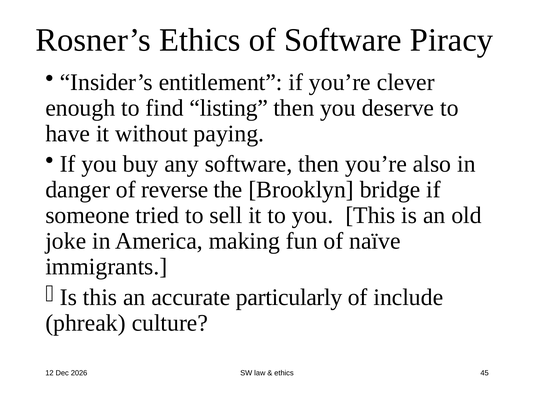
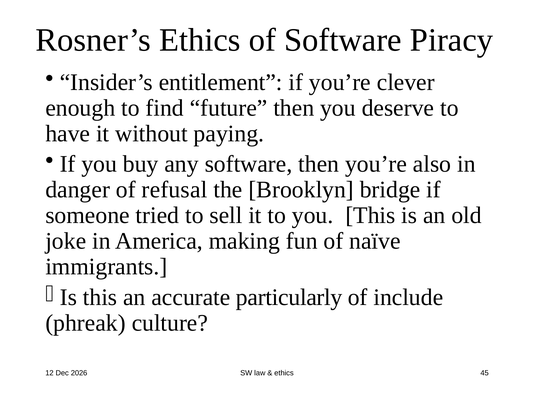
listing: listing -> future
reverse: reverse -> refusal
